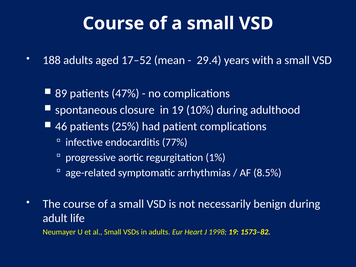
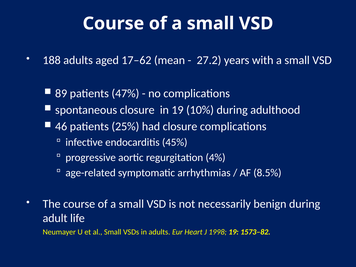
17–52: 17–52 -> 17–62
29.4: 29.4 -> 27.2
had patient: patient -> closure
77%: 77% -> 45%
1%: 1% -> 4%
